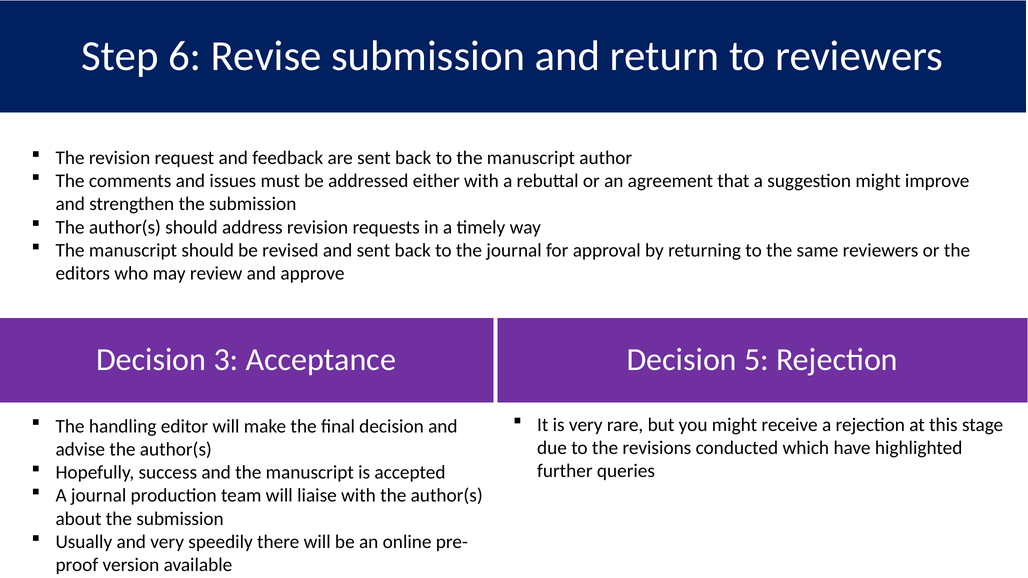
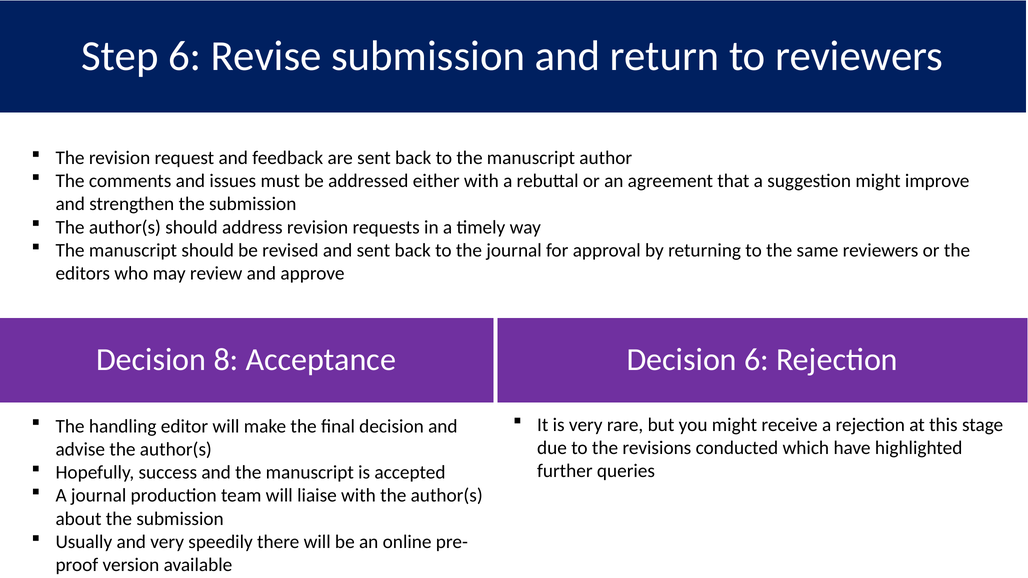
3: 3 -> 8
Decision 5: 5 -> 6
